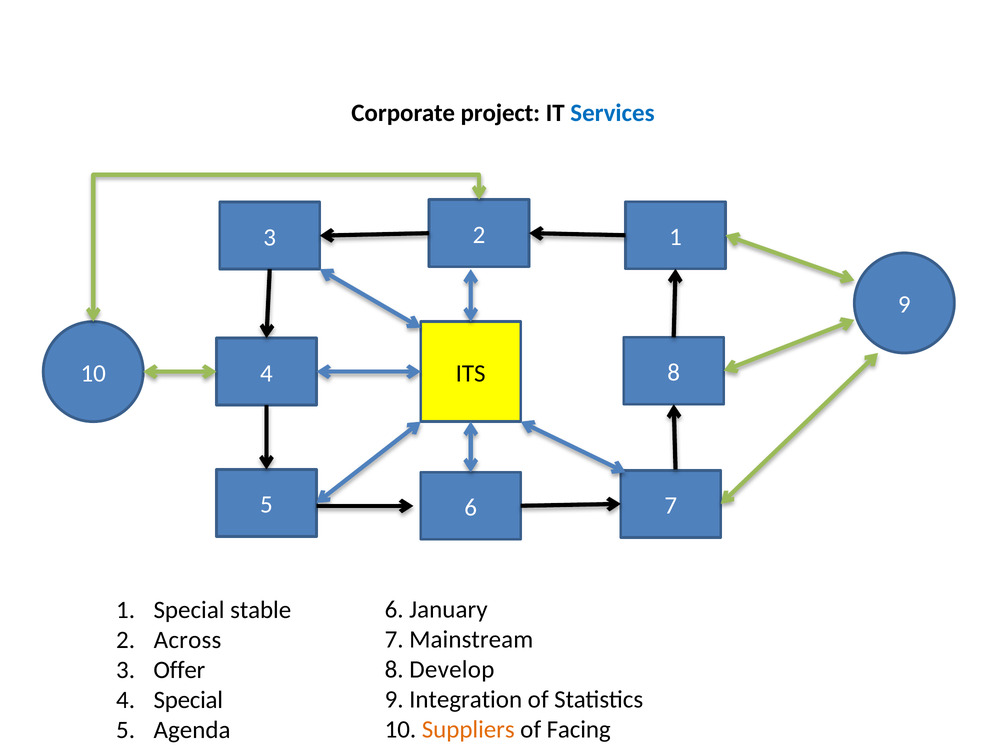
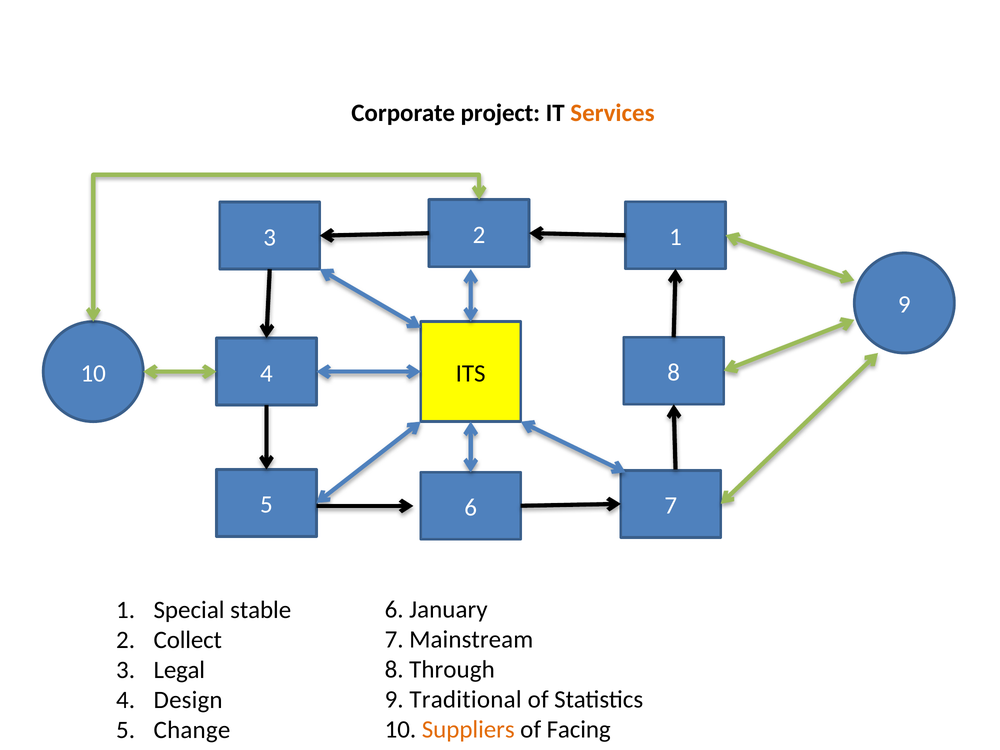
Services colour: blue -> orange
Across: Across -> Collect
Develop: Develop -> Through
Offer: Offer -> Legal
Integration: Integration -> Traditional
4 Special: Special -> Design
Agenda: Agenda -> Change
